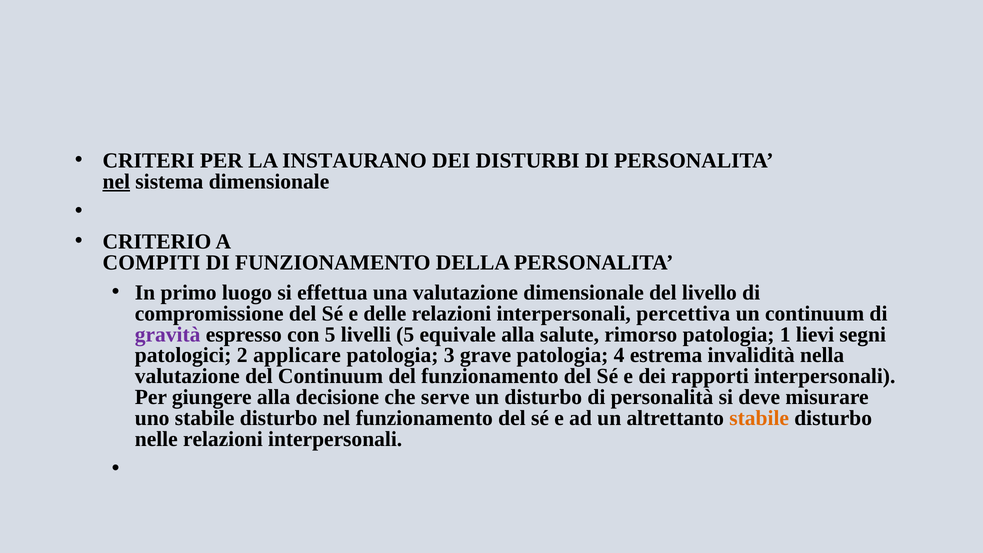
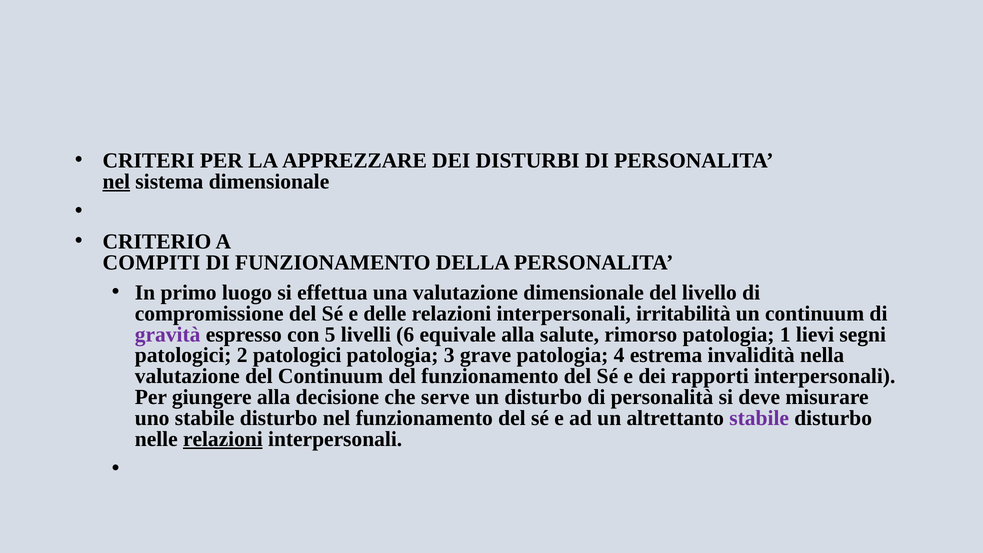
INSTAURANO: INSTAURANO -> APPREZZARE
percettiva: percettiva -> irritabilità
livelli 5: 5 -> 6
2 applicare: applicare -> patologici
stabile at (759, 418) colour: orange -> purple
relazioni at (223, 439) underline: none -> present
